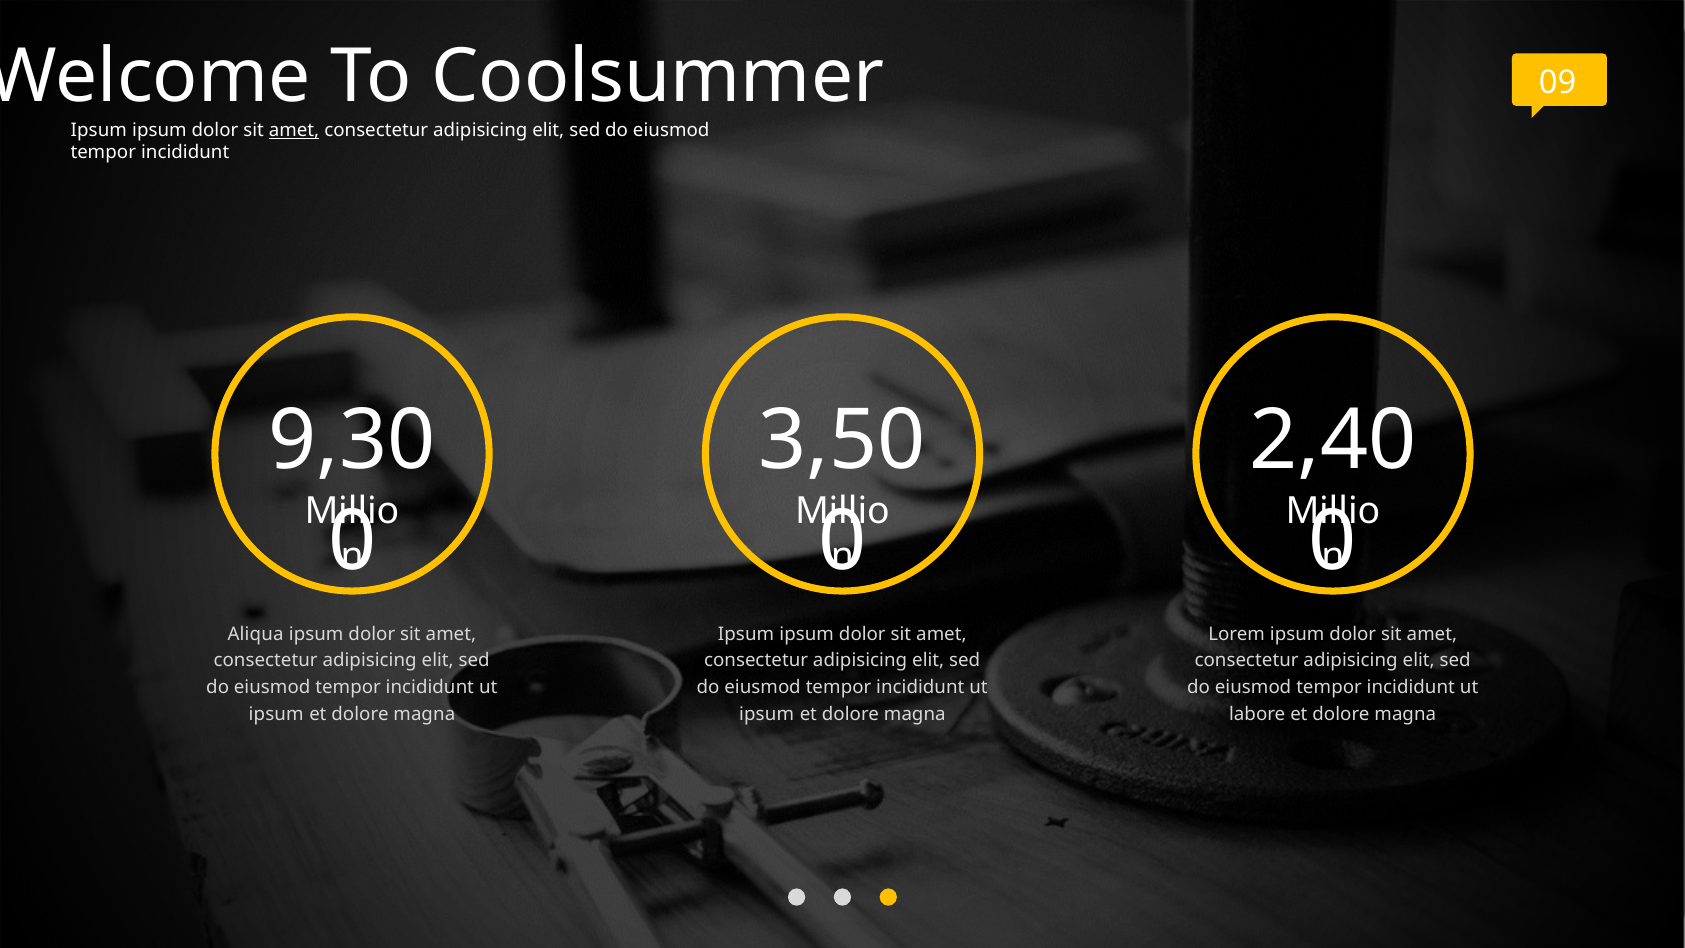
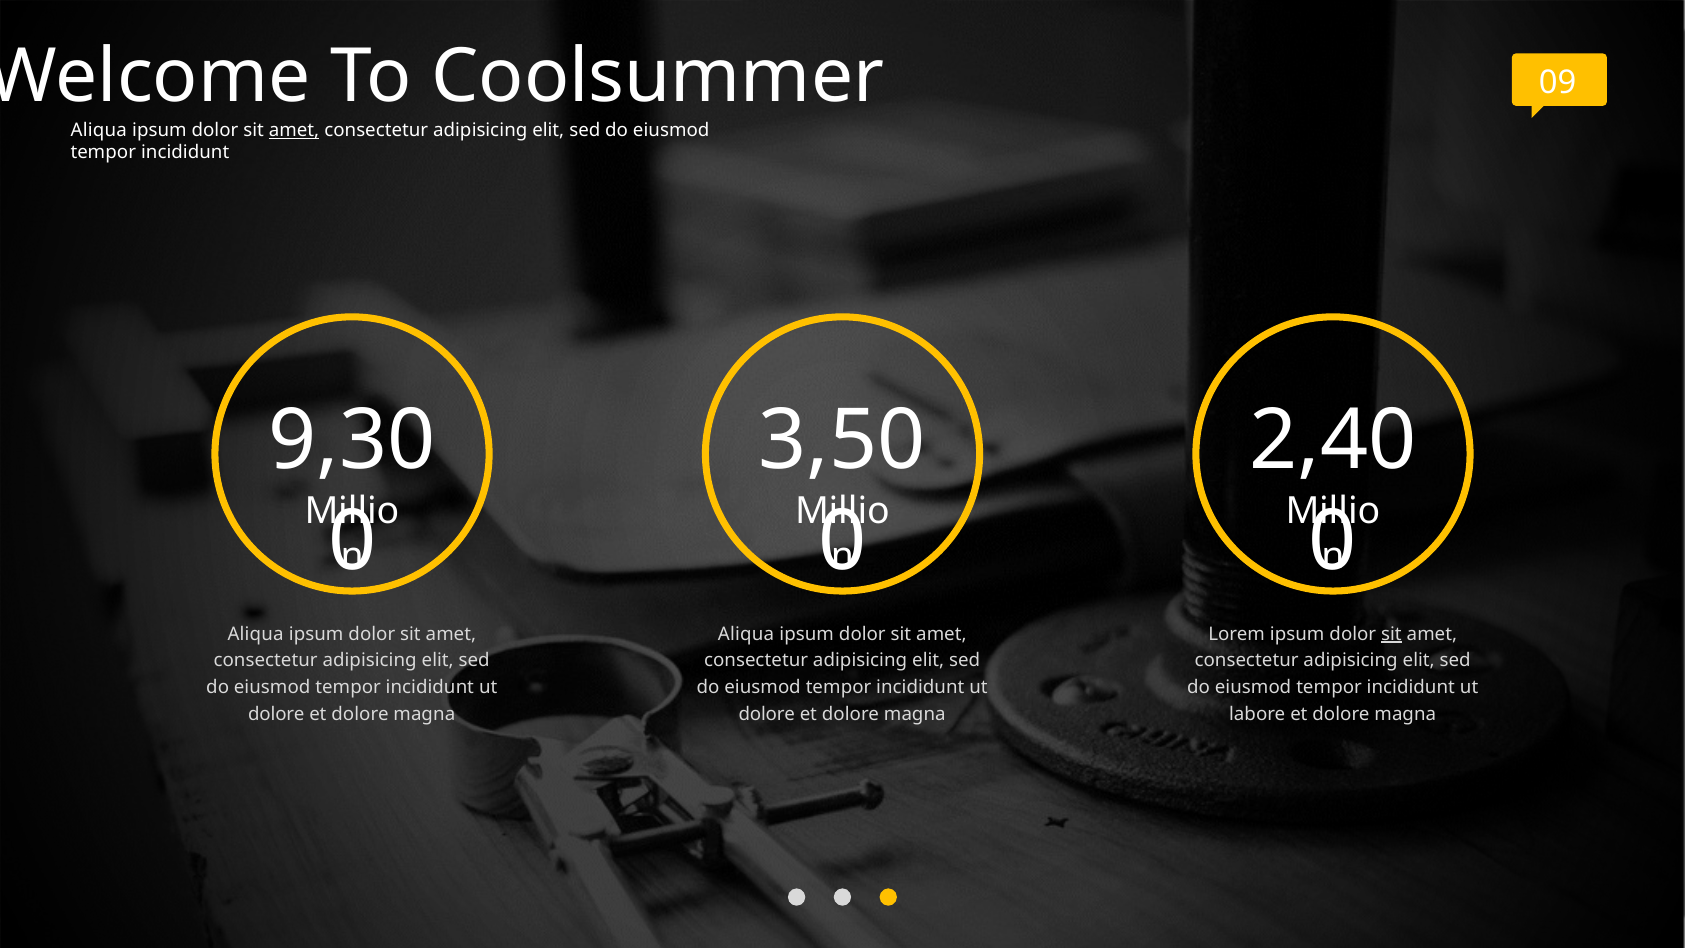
Ipsum at (99, 130): Ipsum -> Aliqua
Ipsum at (746, 634): Ipsum -> Aliqua
sit at (1391, 634) underline: none -> present
ipsum at (276, 714): ipsum -> dolore
ipsum at (767, 714): ipsum -> dolore
